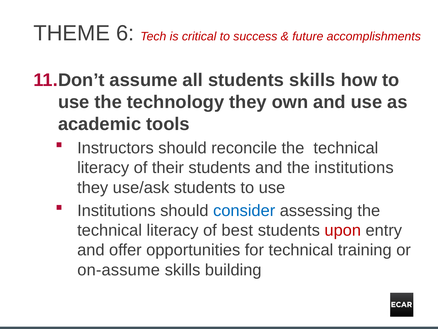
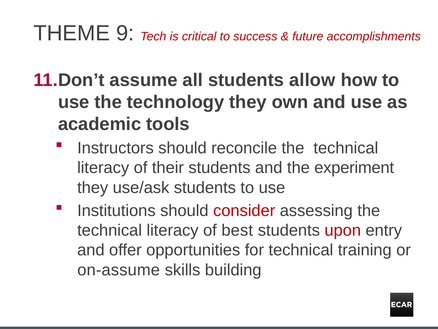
6: 6 -> 9
students skills: skills -> allow
the institutions: institutions -> experiment
consider colour: blue -> red
